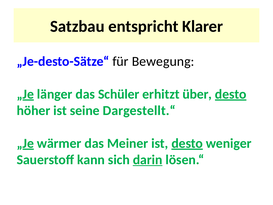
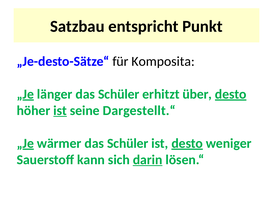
Klarer: Klarer -> Punkt
Bewegung: Bewegung -> Komposita
ist at (60, 110) underline: none -> present
wärmer das Meiner: Meiner -> Schüler
